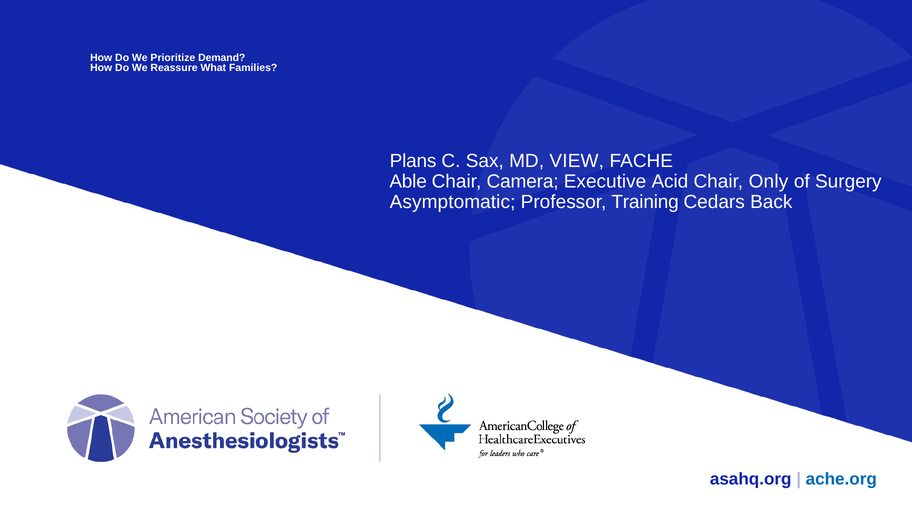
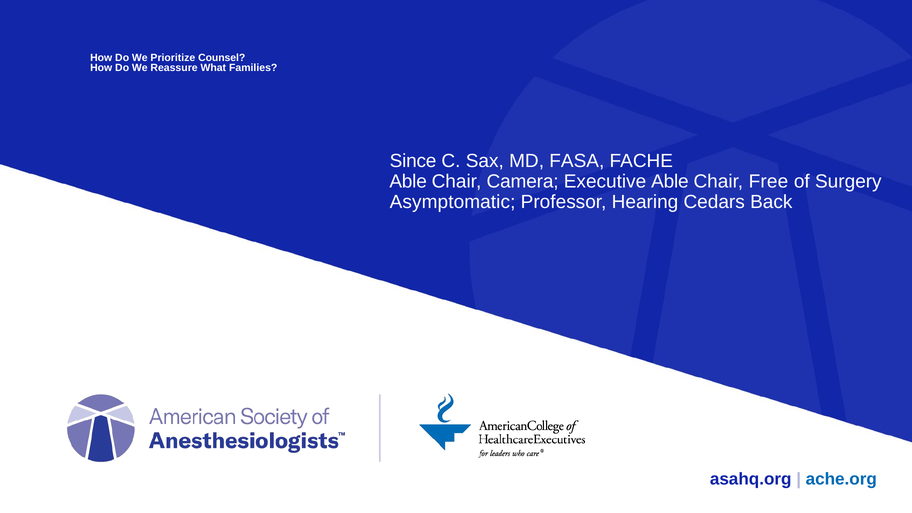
Demand: Demand -> Counsel
Plans: Plans -> Since
VIEW: VIEW -> FASA
Executive Acid: Acid -> Able
Only: Only -> Free
Training: Training -> Hearing
